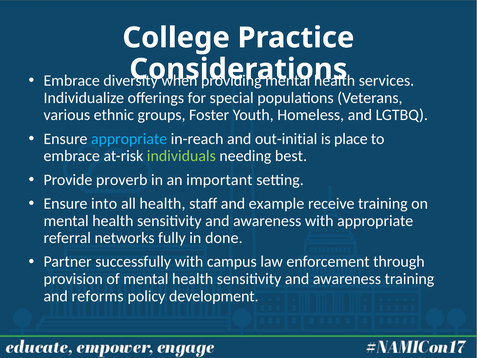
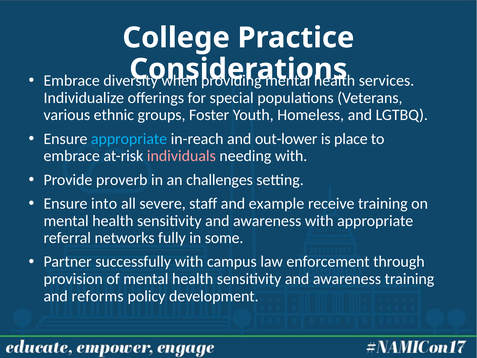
out-initial: out-initial -> out-lower
individuals colour: light green -> pink
needing best: best -> with
important: important -> challenges
all health: health -> severe
done: done -> some
